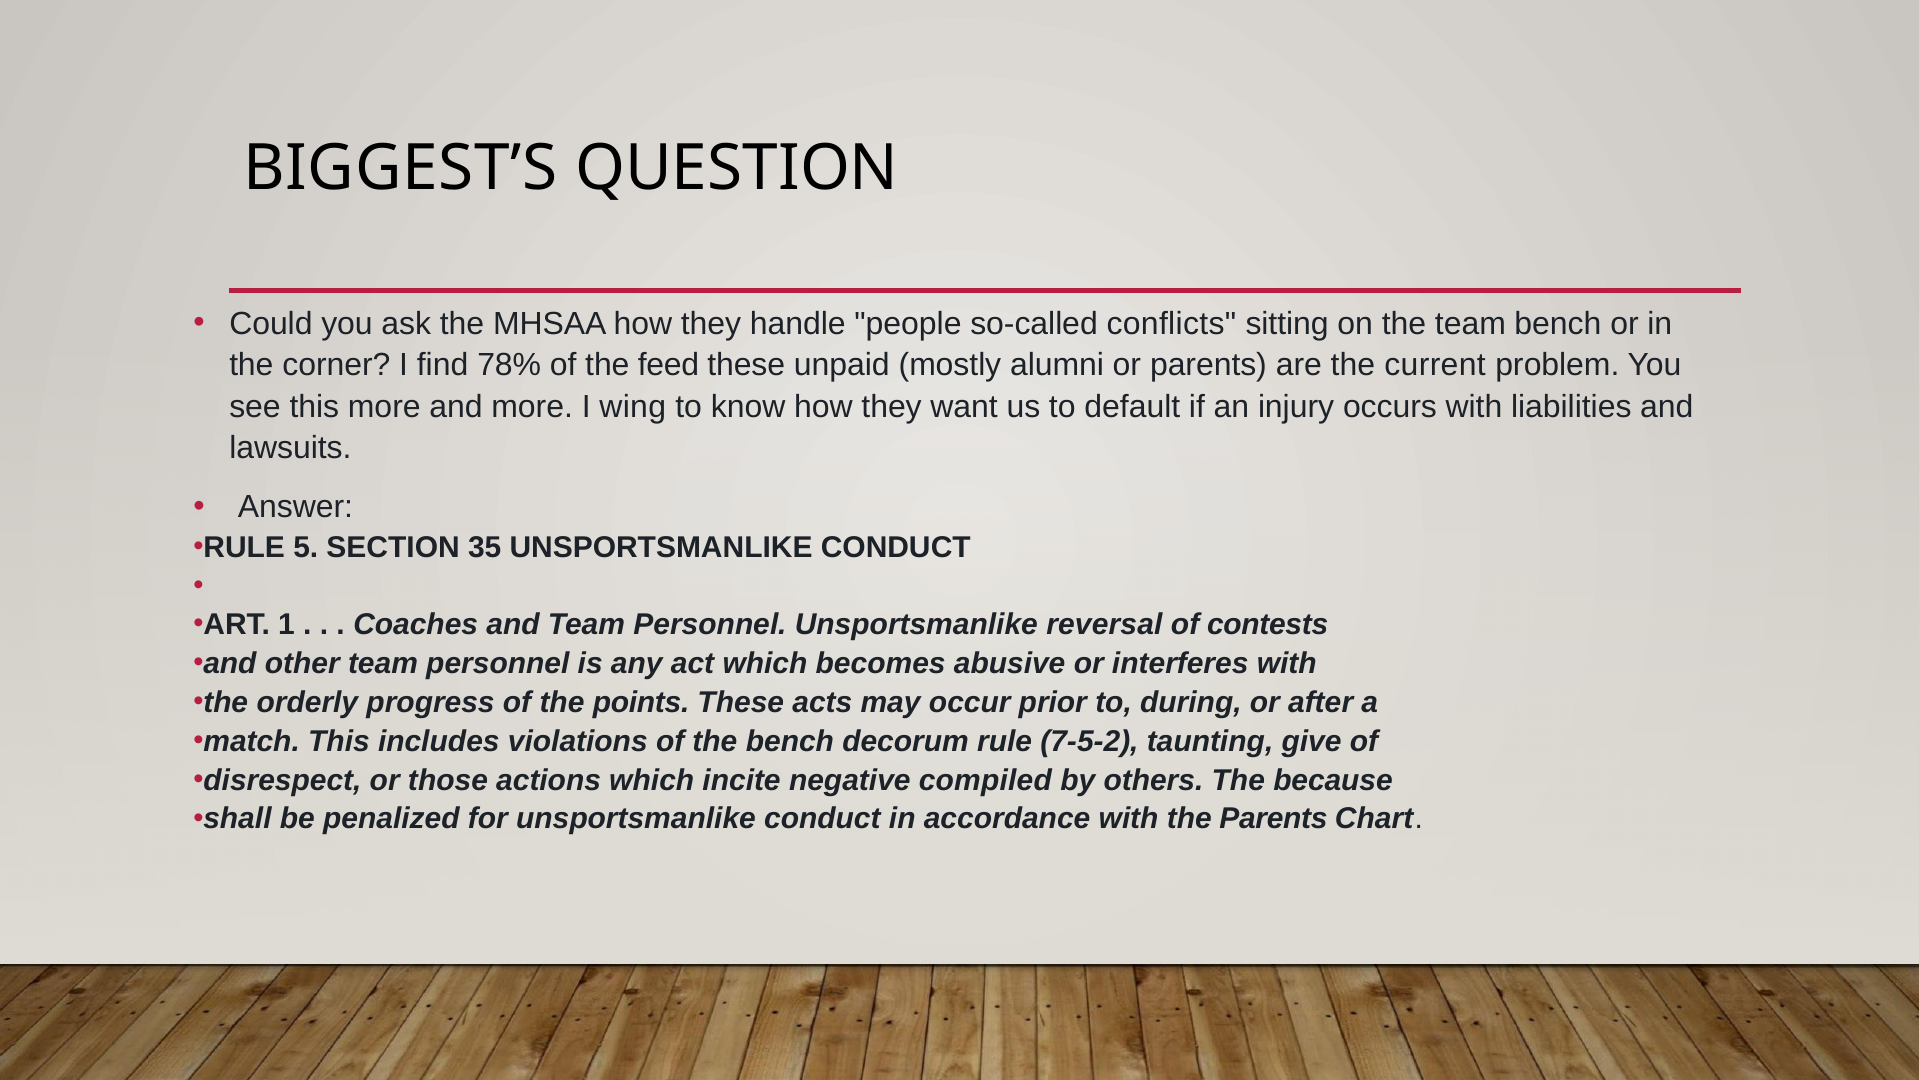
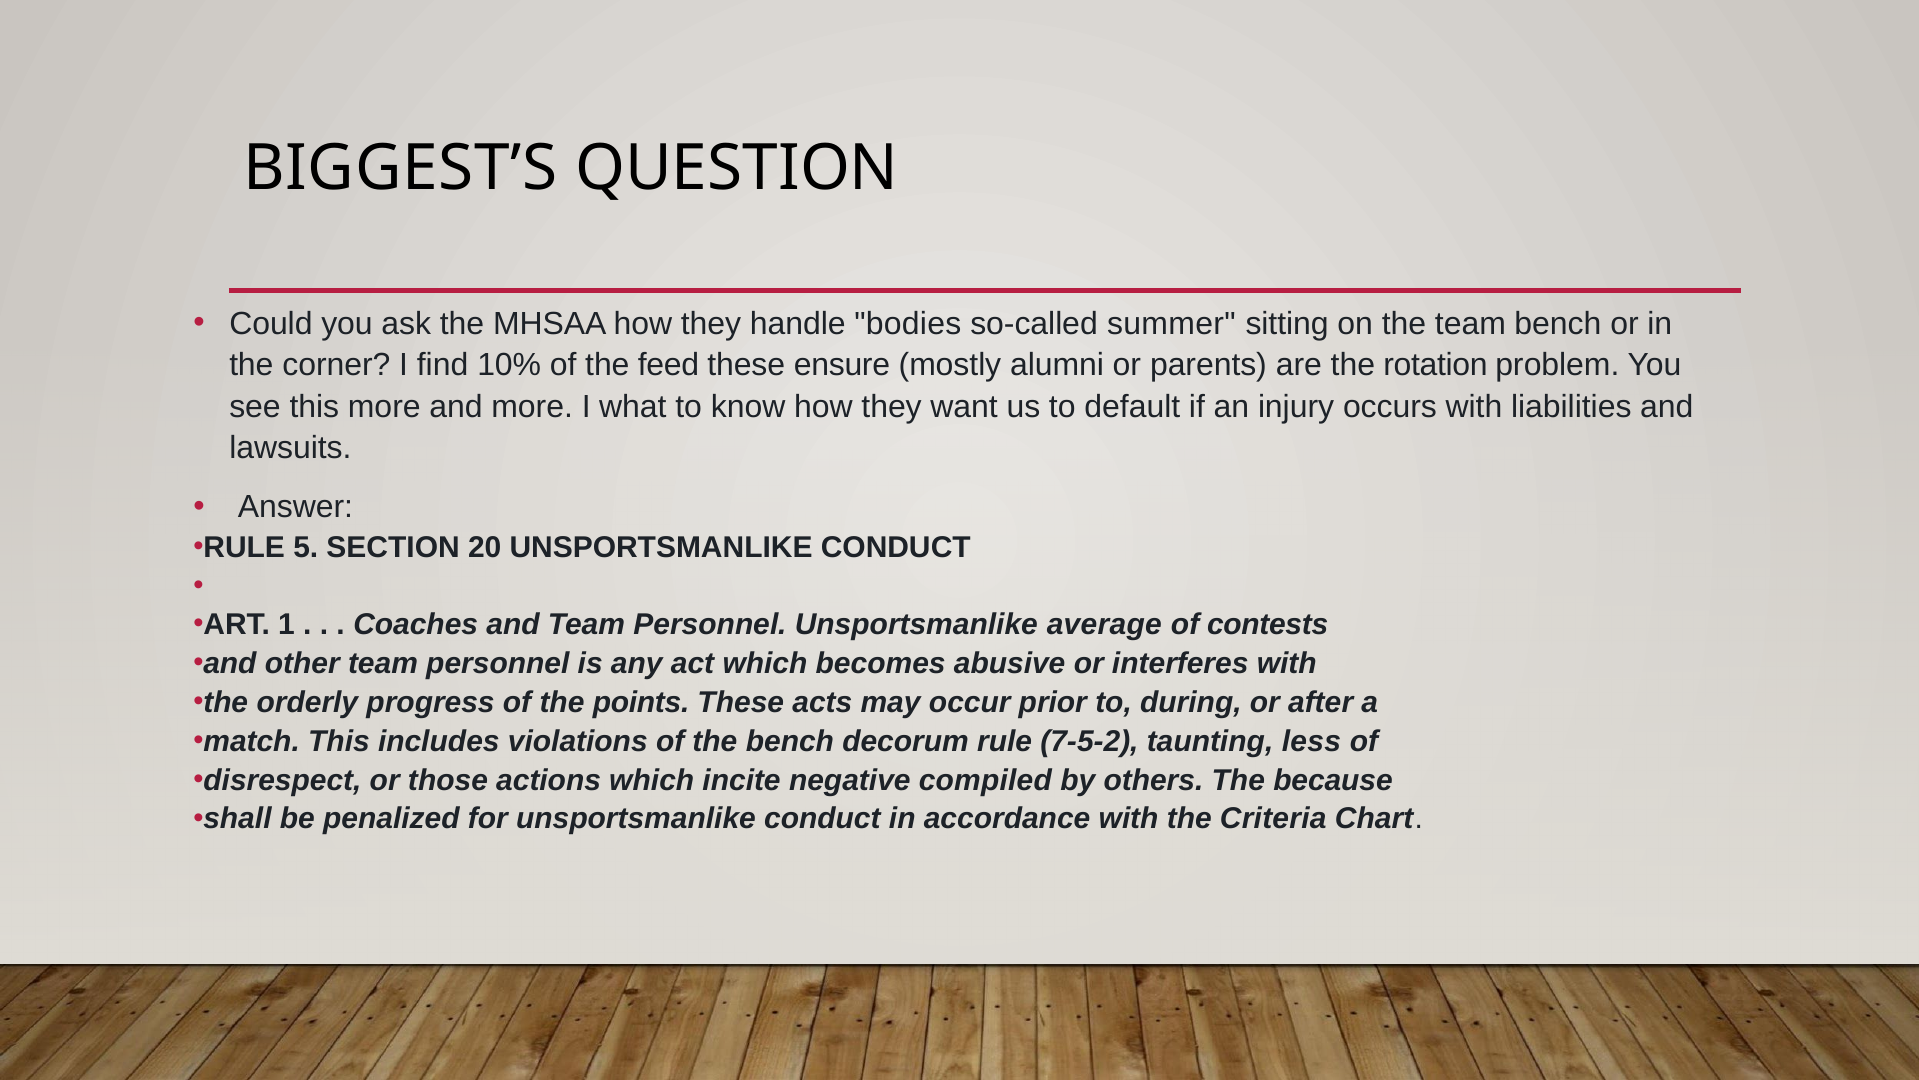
people: people -> bodies
conflicts: conflicts -> summer
78%: 78% -> 10%
unpaid: unpaid -> ensure
current: current -> rotation
wing: wing -> what
35: 35 -> 20
reversal: reversal -> average
give: give -> less
the Parents: Parents -> Criteria
